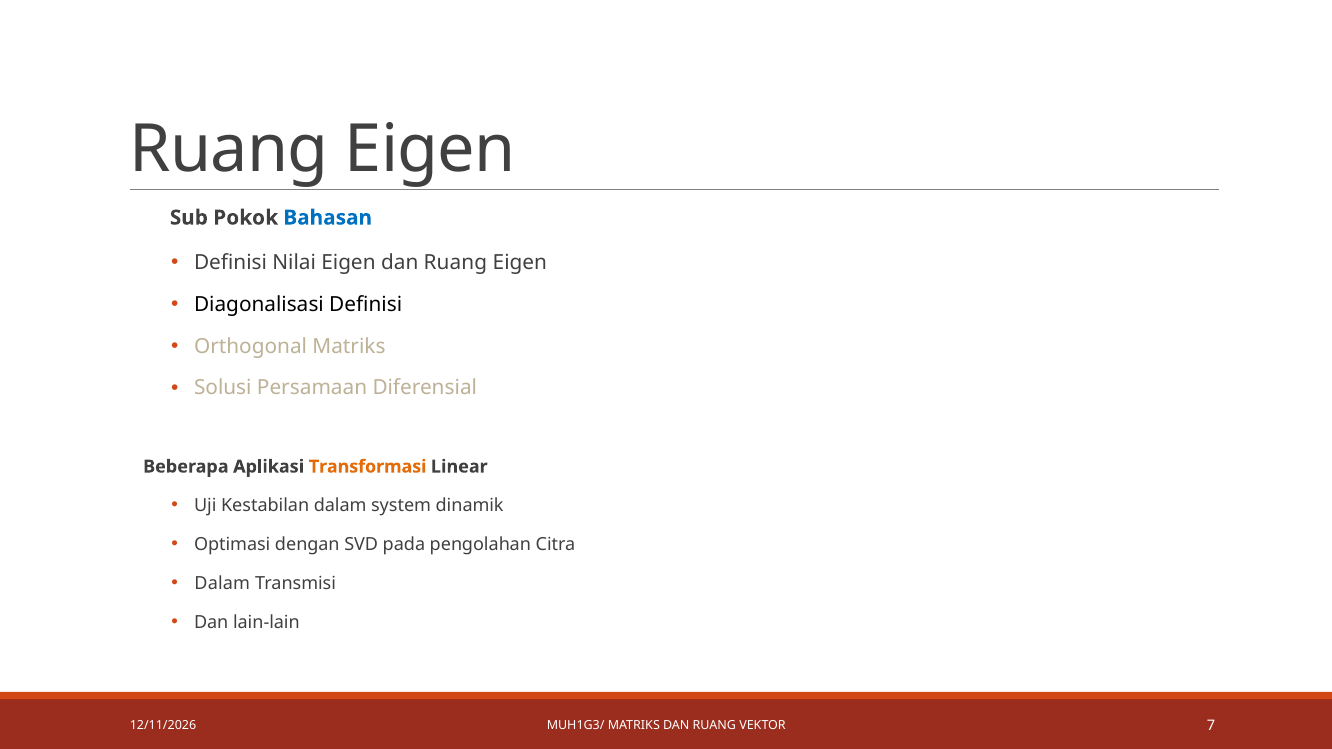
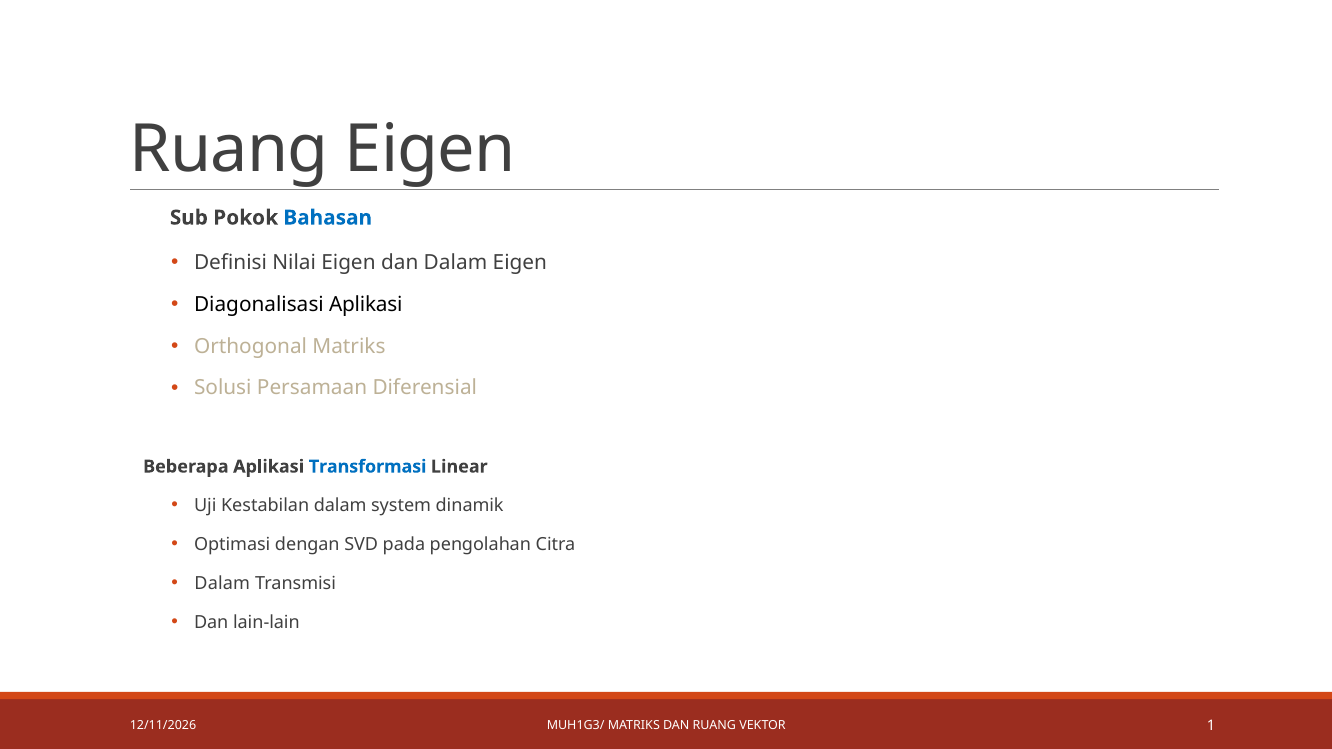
Eigen dan Ruang: Ruang -> Dalam
Diagonalisasi Definisi: Definisi -> Aplikasi
Transformasi colour: orange -> blue
7: 7 -> 1
